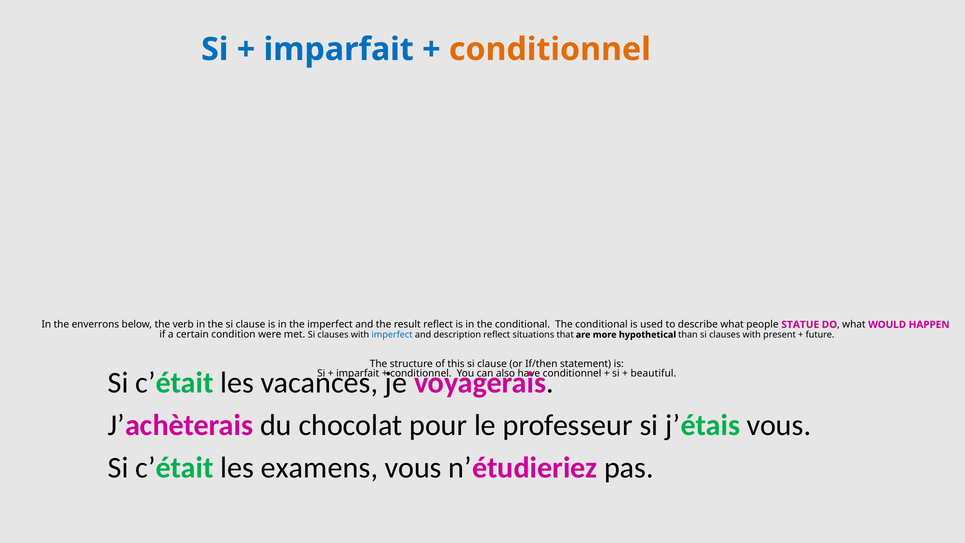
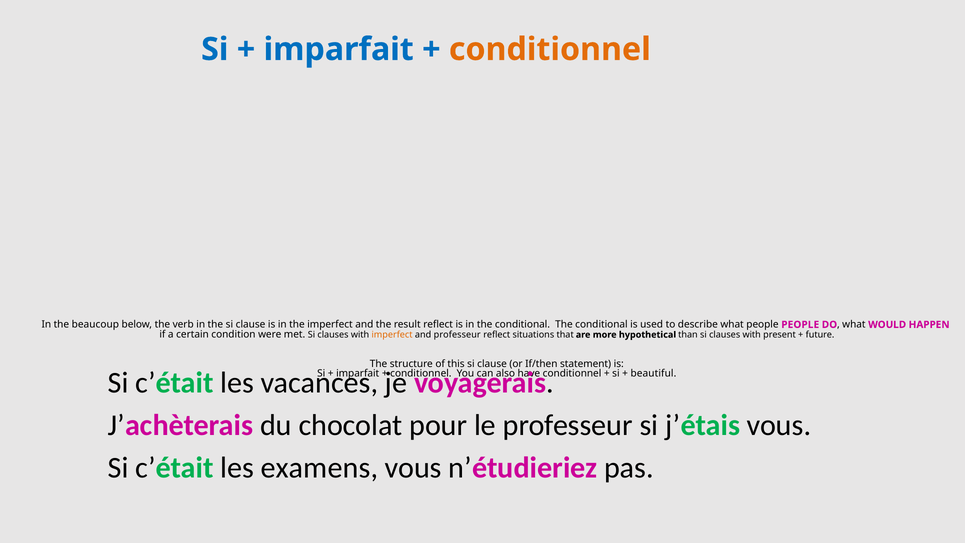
enverrons: enverrons -> beaucoup
people STATUE: STATUE -> PEOPLE
imperfect at (392, 335) colour: blue -> orange
and description: description -> professeur
